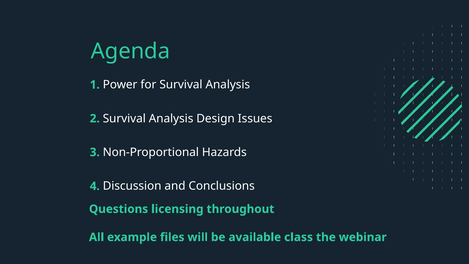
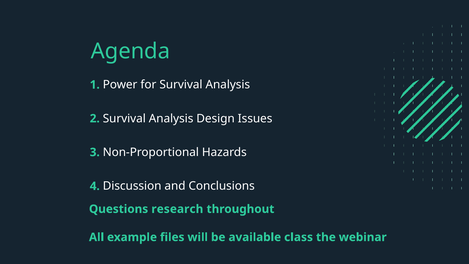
licensing: licensing -> research
